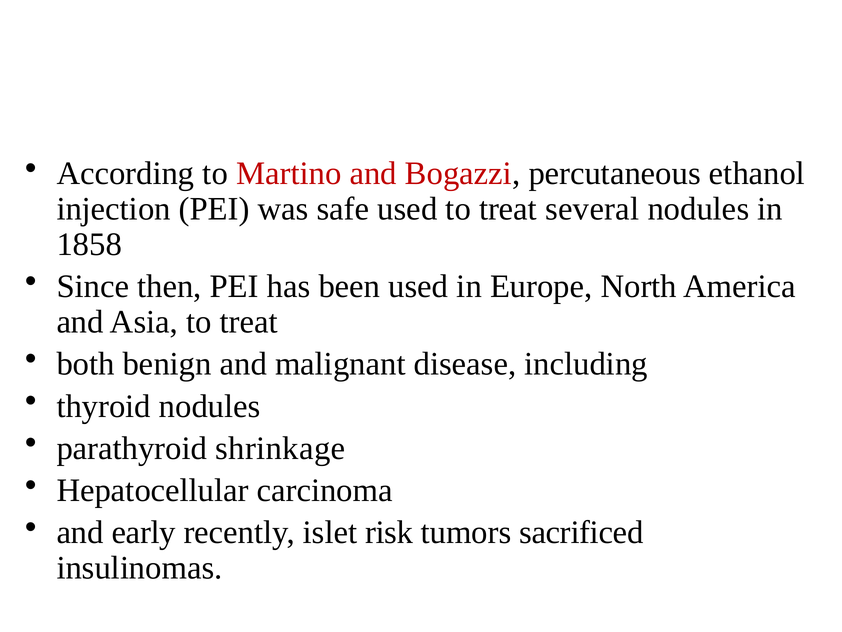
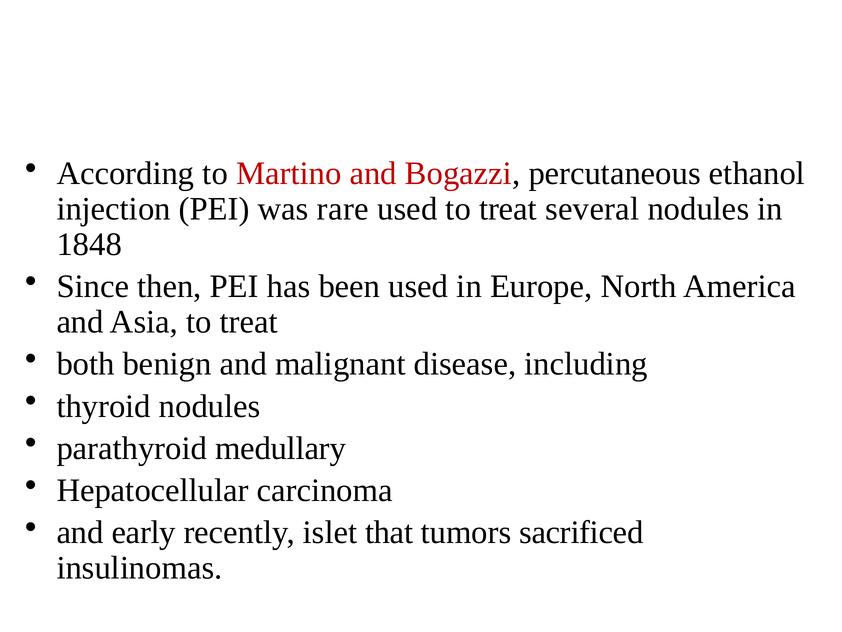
safe: safe -> rare
1858: 1858 -> 1848
shrinkage: shrinkage -> medullary
risk: risk -> that
